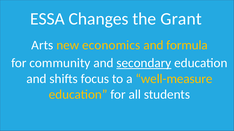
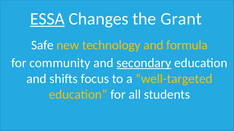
ESSA underline: none -> present
Arts: Arts -> Safe
economics: economics -> technology
well-measure: well-measure -> well-targeted
